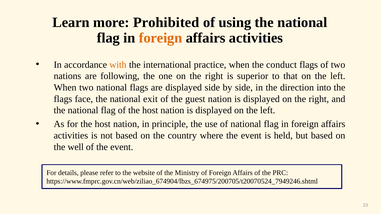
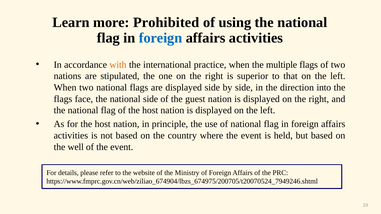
foreign at (161, 38) colour: orange -> blue
conduct: conduct -> multiple
following: following -> stipulated
national exit: exit -> side
